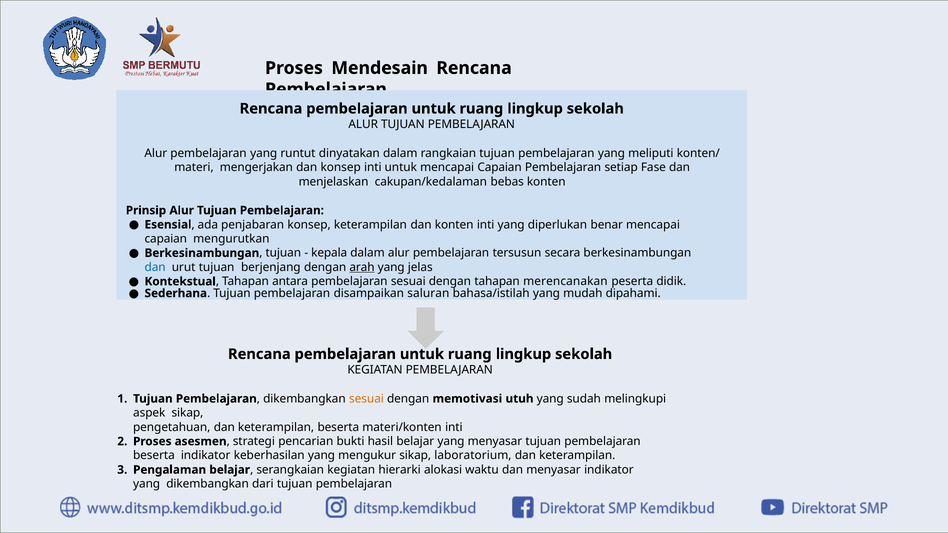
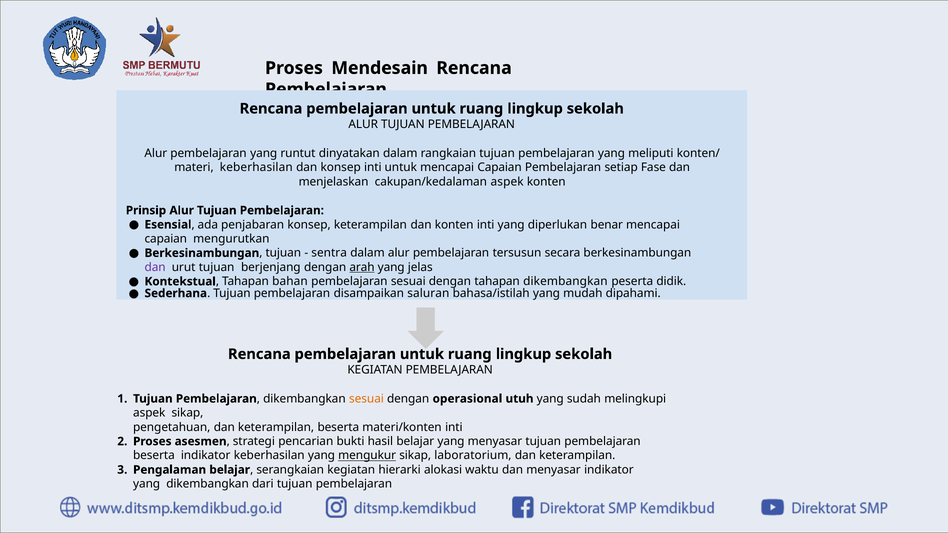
materi mengerjakan: mengerjakan -> keberhasilan
cakupan/kedalaman bebas: bebas -> aspek
kepala: kepala -> sentra
dan at (155, 267) colour: blue -> purple
antara: antara -> bahan
tahapan merencanakan: merencanakan -> dikembangkan
memotivasi: memotivasi -> operasional
mengukur underline: none -> present
